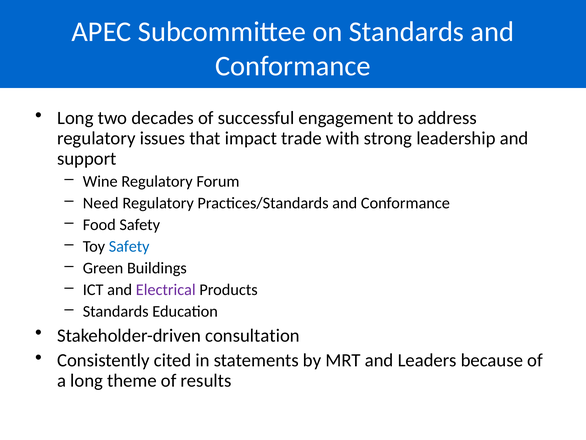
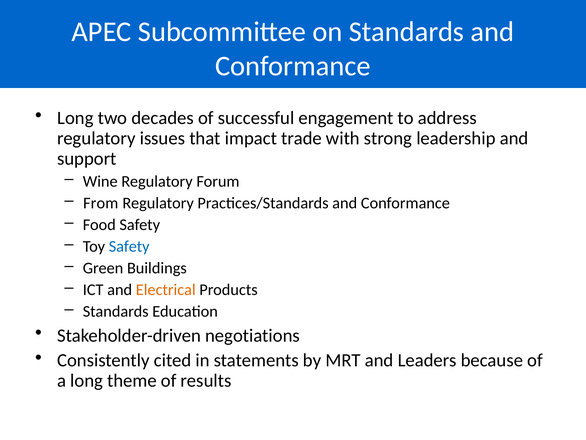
Need: Need -> From
Electrical colour: purple -> orange
consultation: consultation -> negotiations
